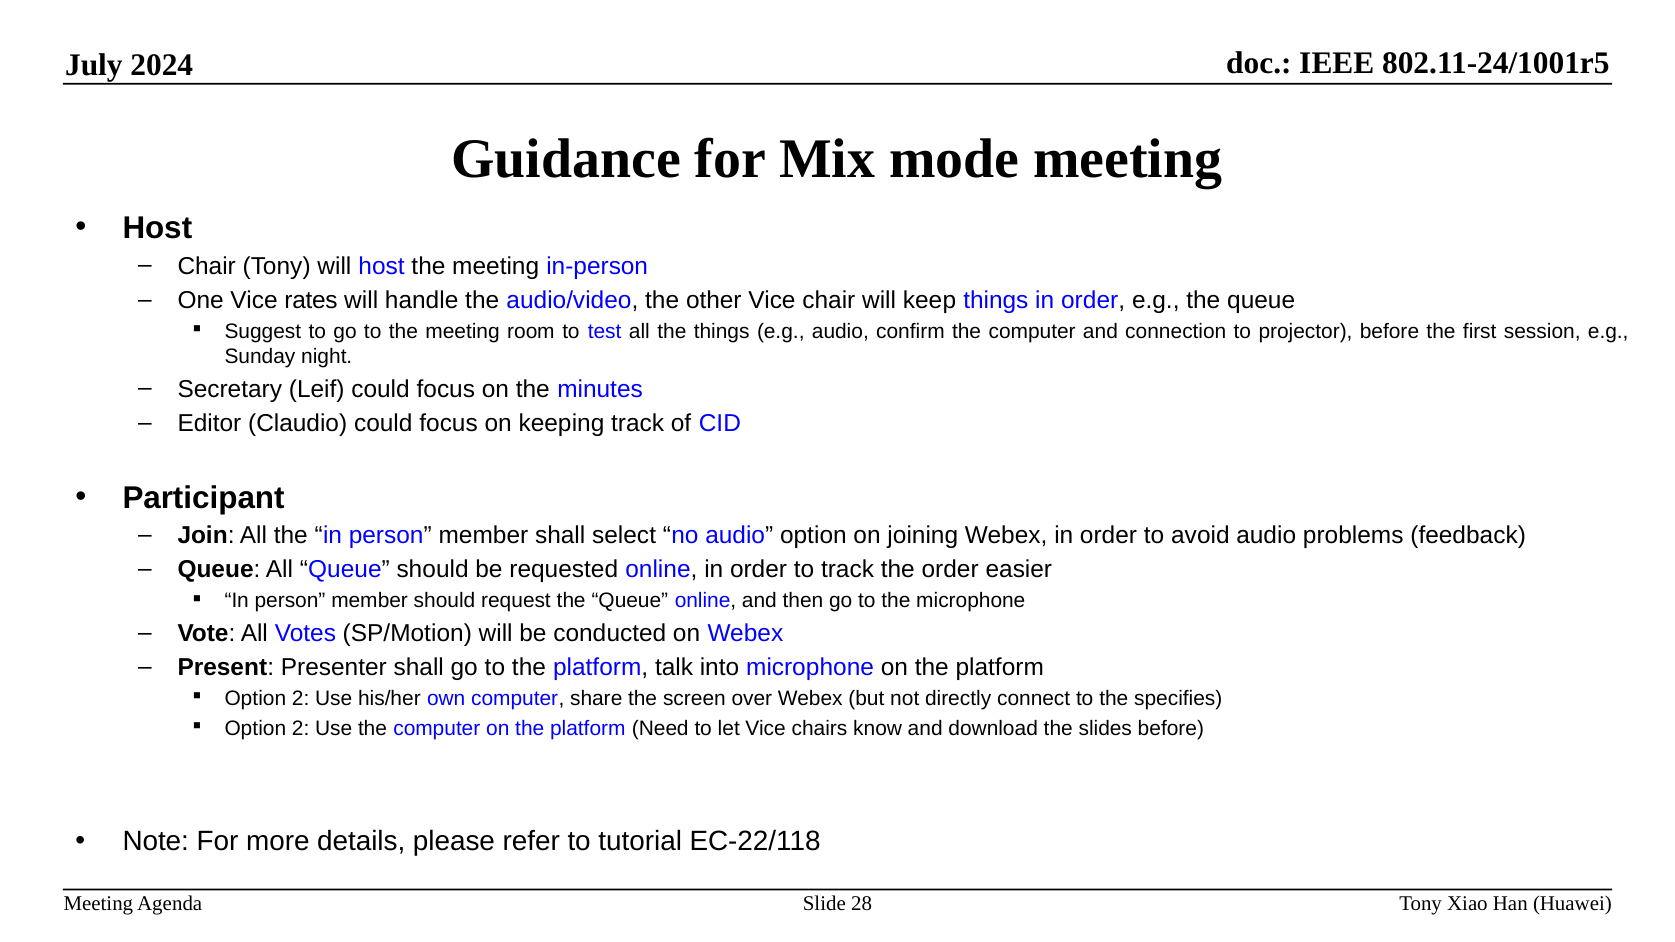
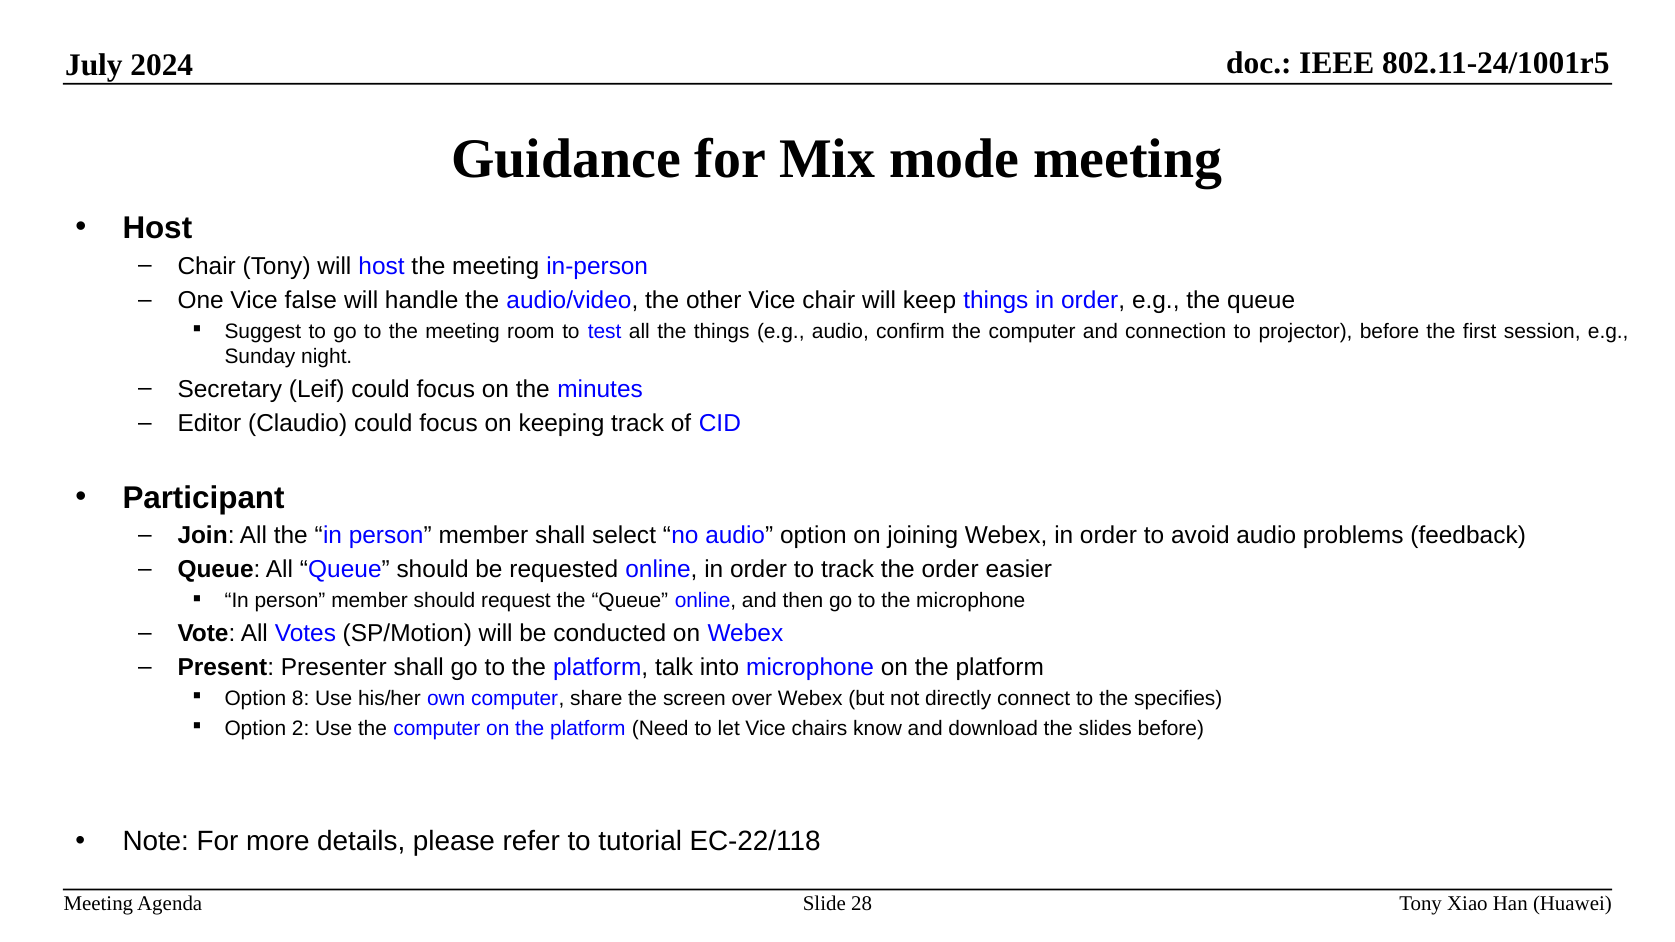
rates: rates -> false
2 at (301, 699): 2 -> 8
